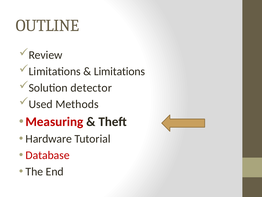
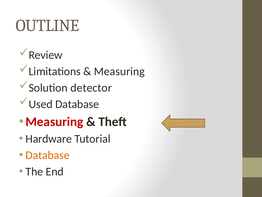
Limitations at (119, 71): Limitations -> Measuring
Used Methods: Methods -> Database
Database at (48, 155) colour: red -> orange
